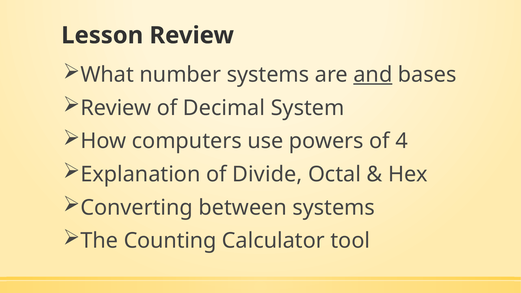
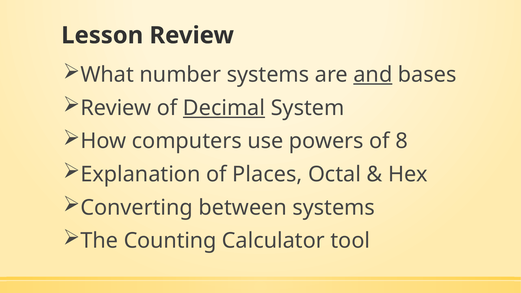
Decimal underline: none -> present
4: 4 -> 8
Divide: Divide -> Places
